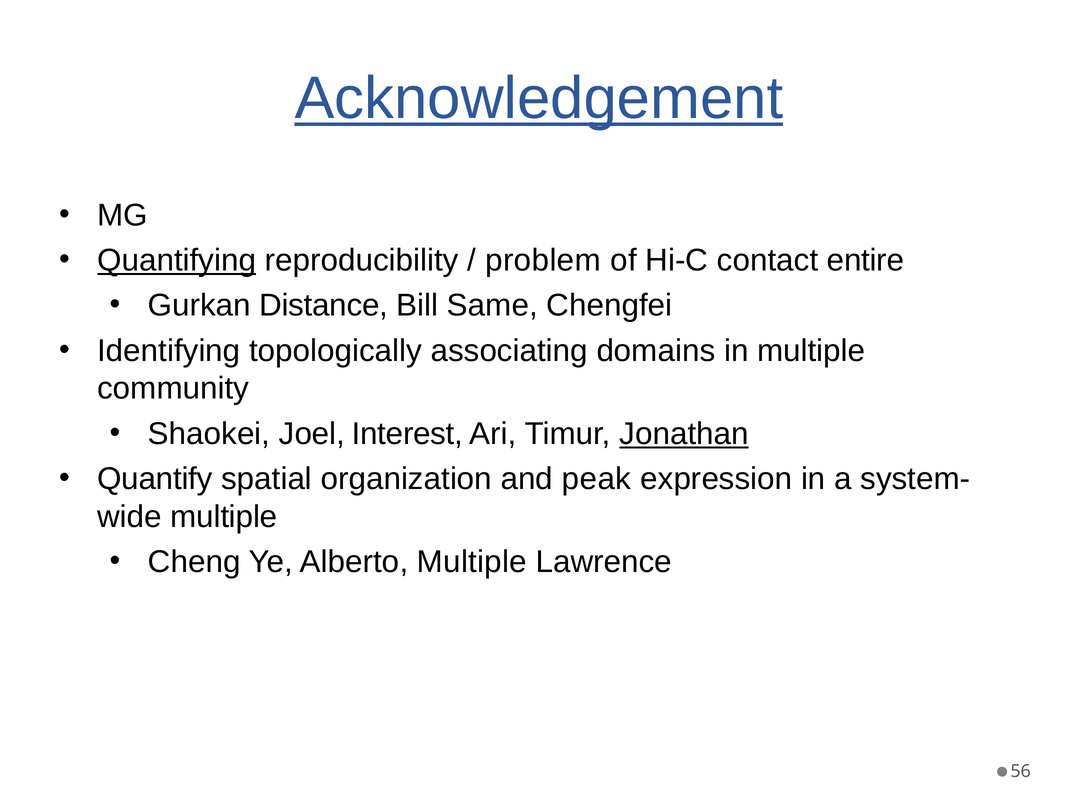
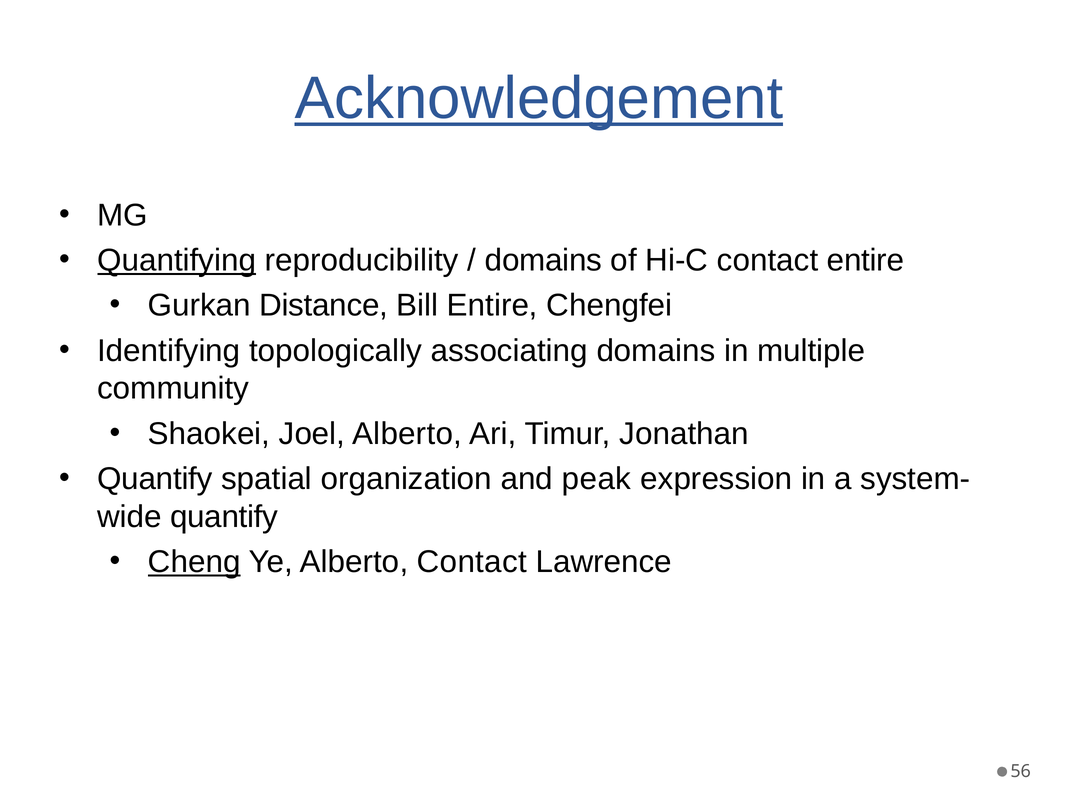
problem at (543, 260): problem -> domains
Bill Same: Same -> Entire
Joel Interest: Interest -> Alberto
Jonathan underline: present -> none
multiple at (224, 516): multiple -> quantify
Cheng underline: none -> present
Alberto Multiple: Multiple -> Contact
